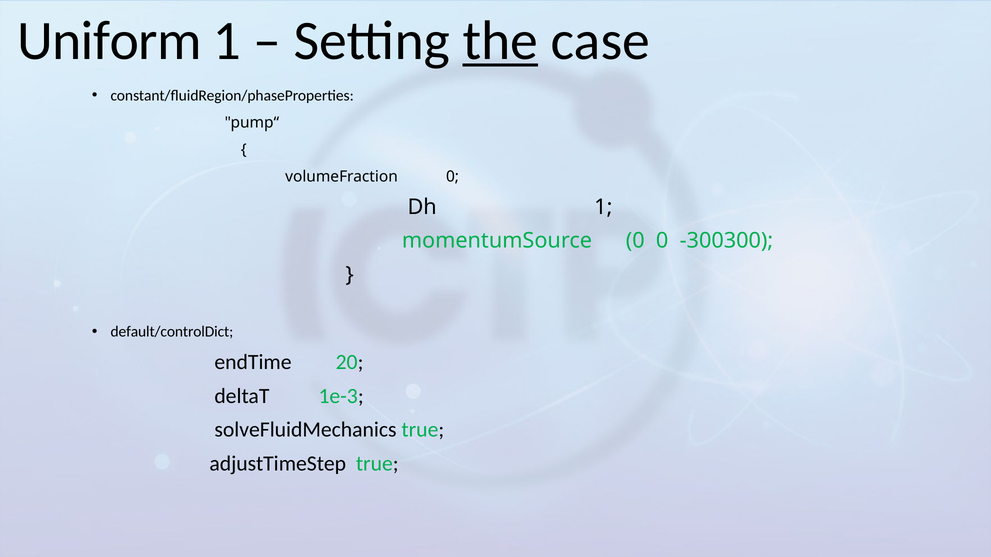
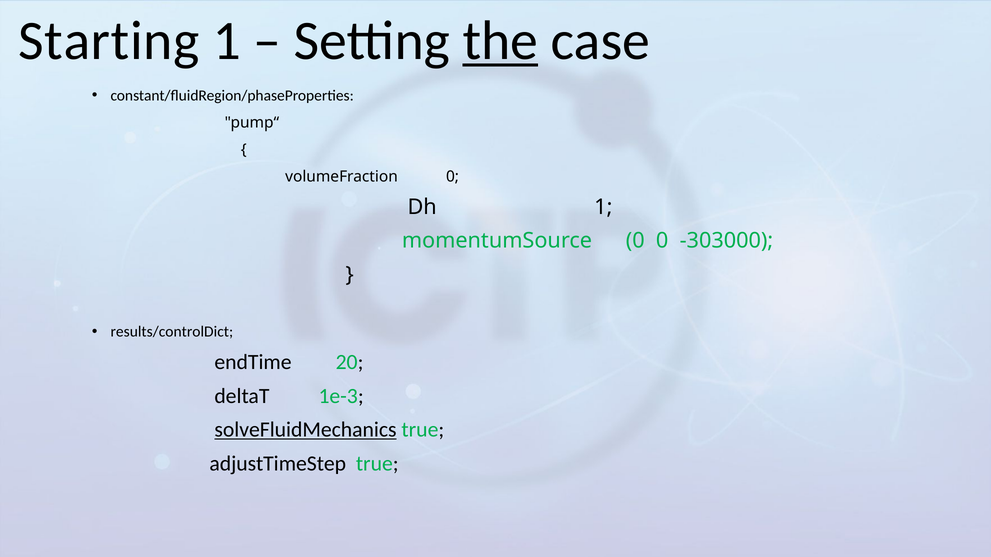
Uniform: Uniform -> Starting
-300300: -300300 -> -303000
default/controlDict: default/controlDict -> results/controlDict
solveFluidMechanics underline: none -> present
